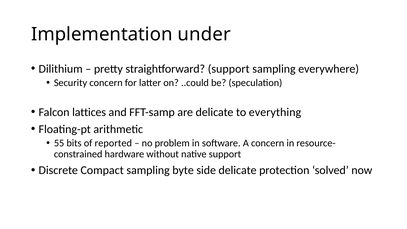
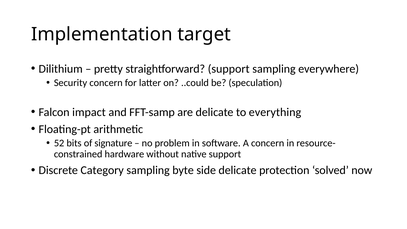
under: under -> target
lattices: lattices -> impact
55: 55 -> 52
reported: reported -> signature
Compact: Compact -> Category
